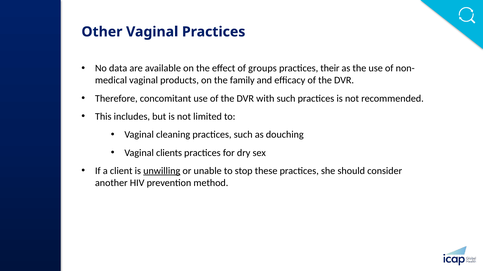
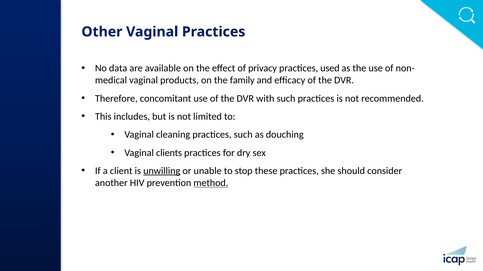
groups: groups -> privacy
their: their -> used
method underline: none -> present
